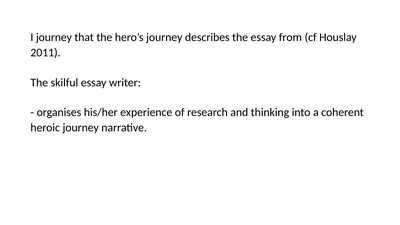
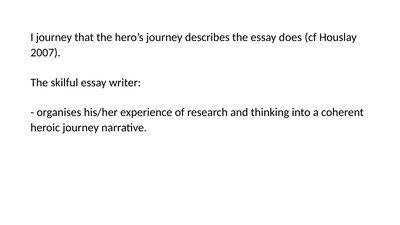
from: from -> does
2011: 2011 -> 2007
